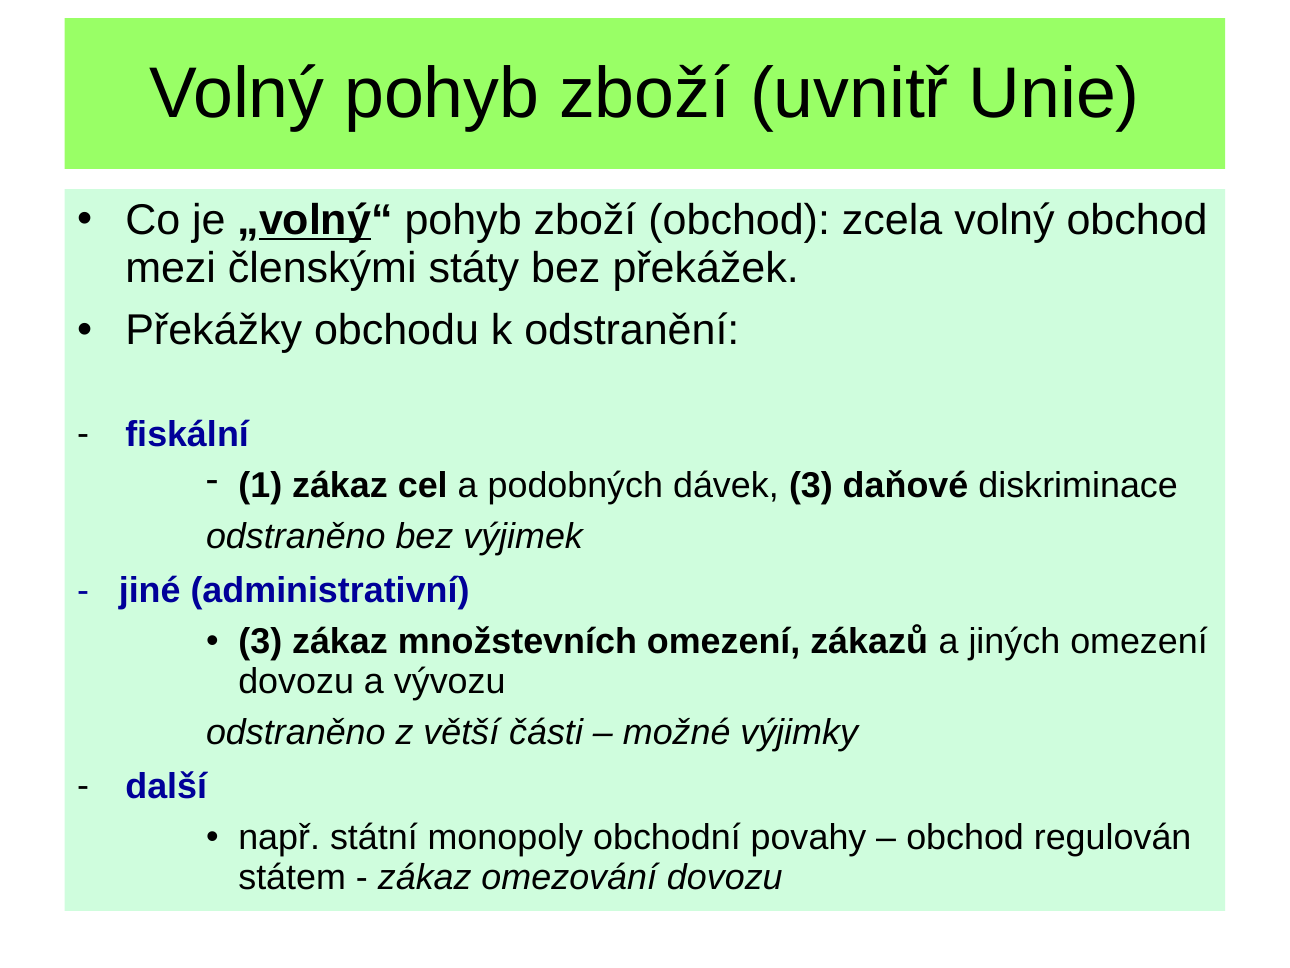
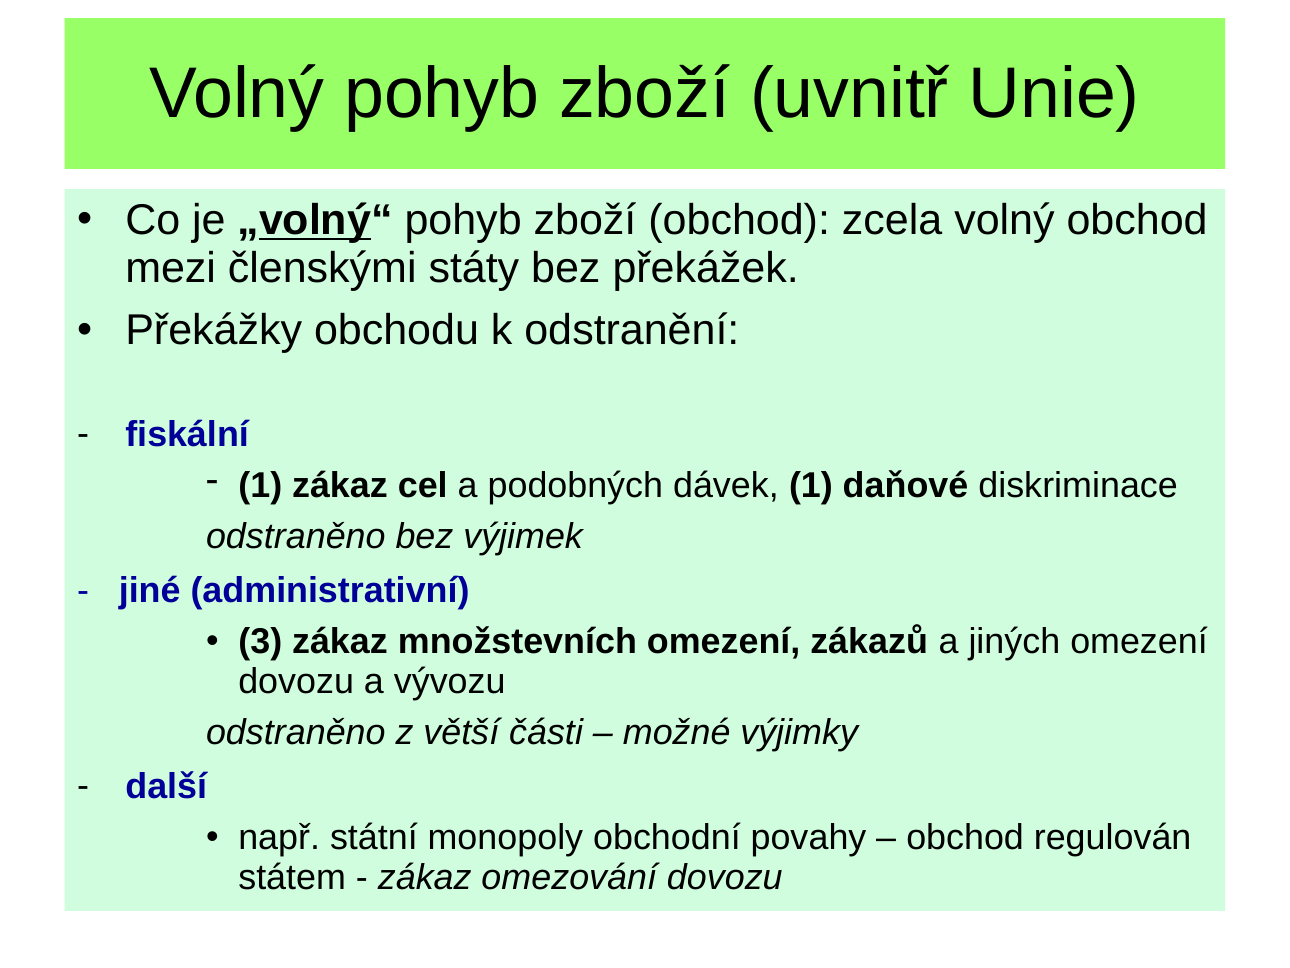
dávek 3: 3 -> 1
